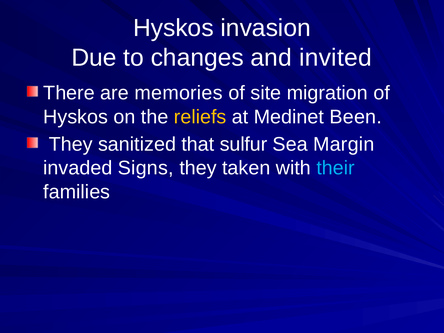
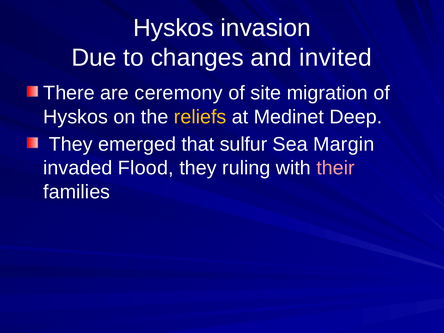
memories: memories -> ceremony
Been: Been -> Deep
sanitized: sanitized -> emerged
Signs: Signs -> Flood
taken: taken -> ruling
their colour: light blue -> pink
